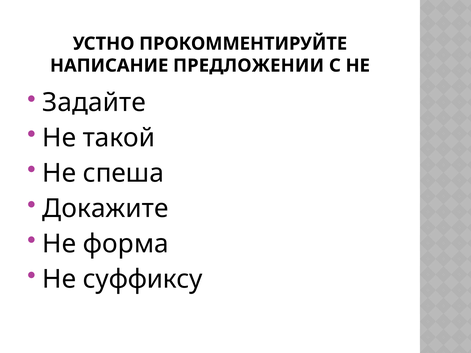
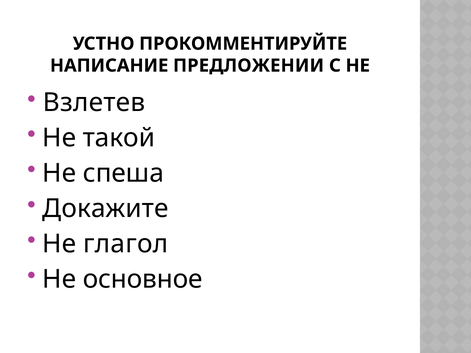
Задайте: Задайте -> Взлетев
форма: форма -> глагол
суффиксу: суффиксу -> основное
